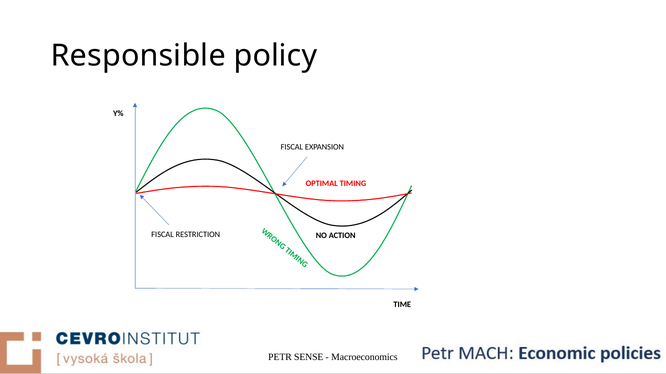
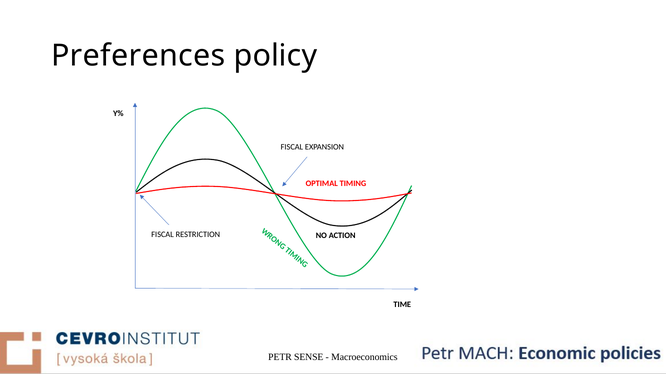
Responsible: Responsible -> Preferences
